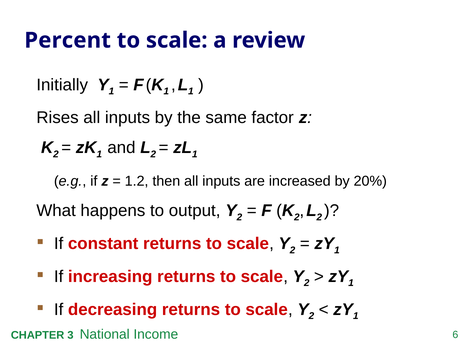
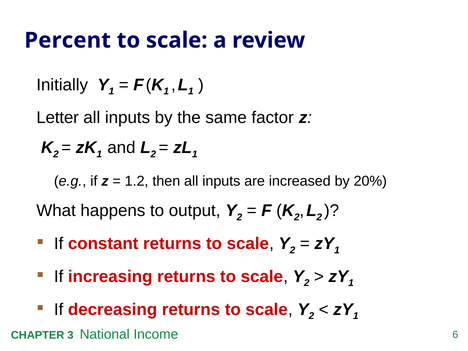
Rises: Rises -> Letter
